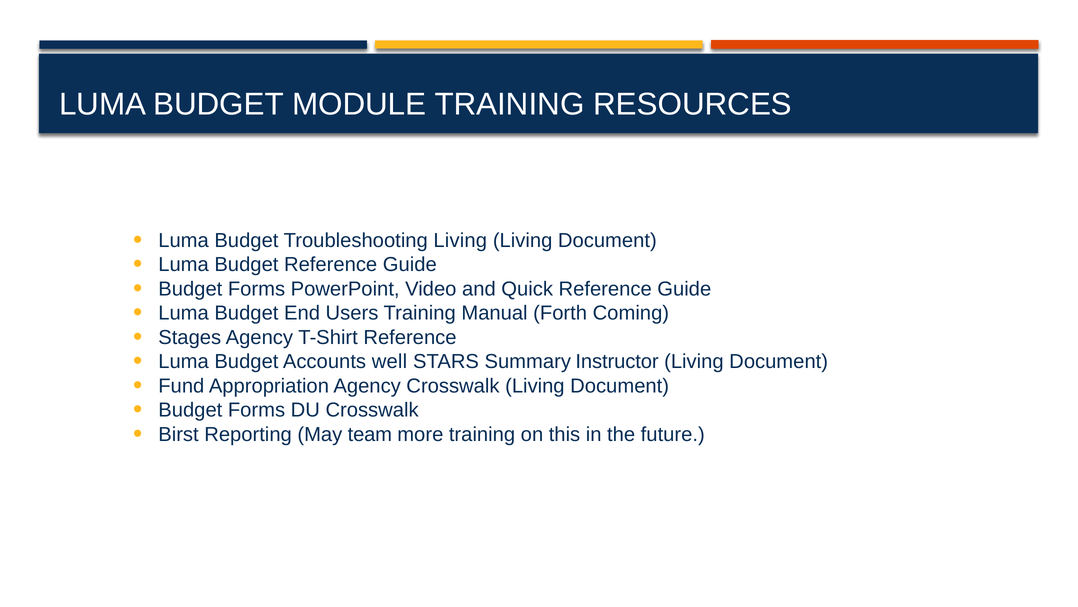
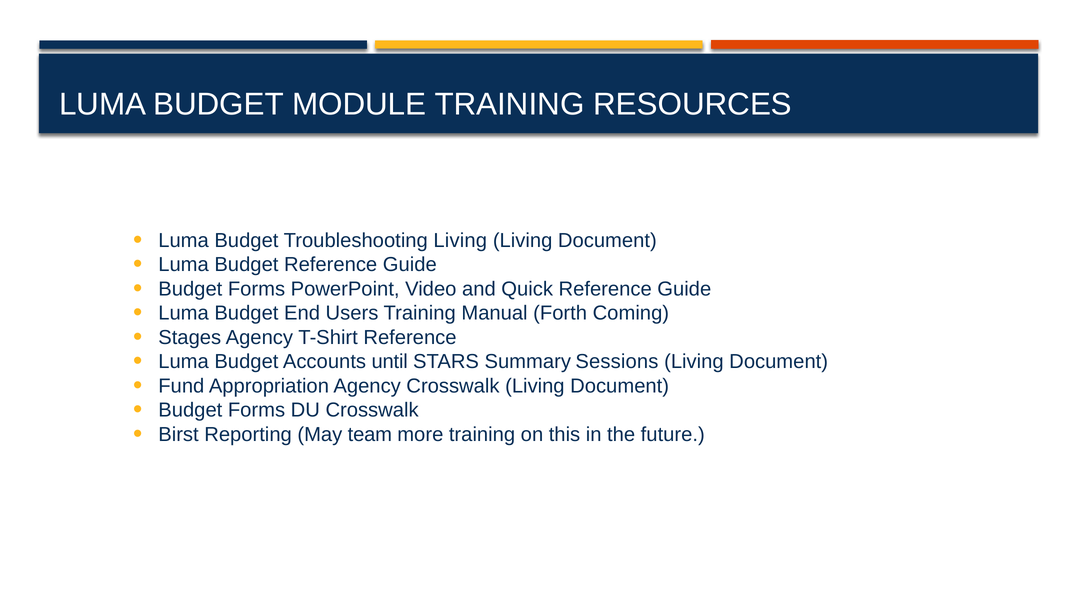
well: well -> until
Instructor: Instructor -> Sessions
